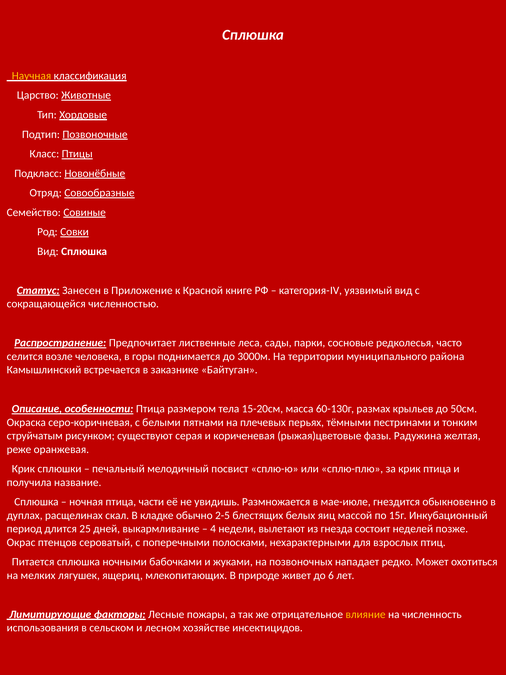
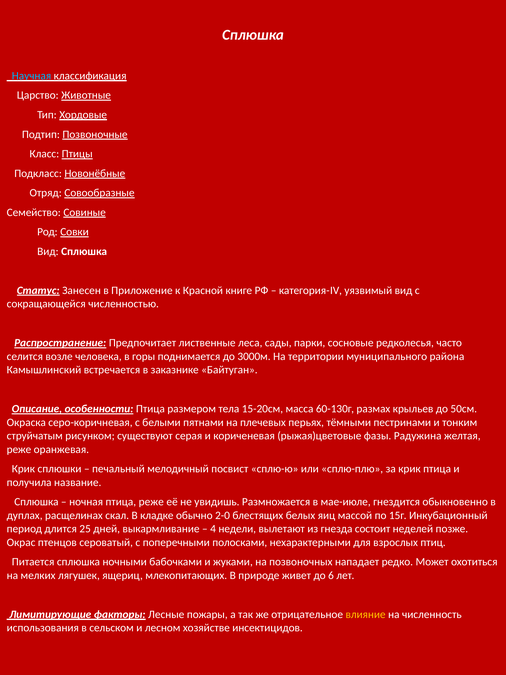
Научная colour: yellow -> light blue
птица части: части -> реже
2-5: 2-5 -> 2-0
